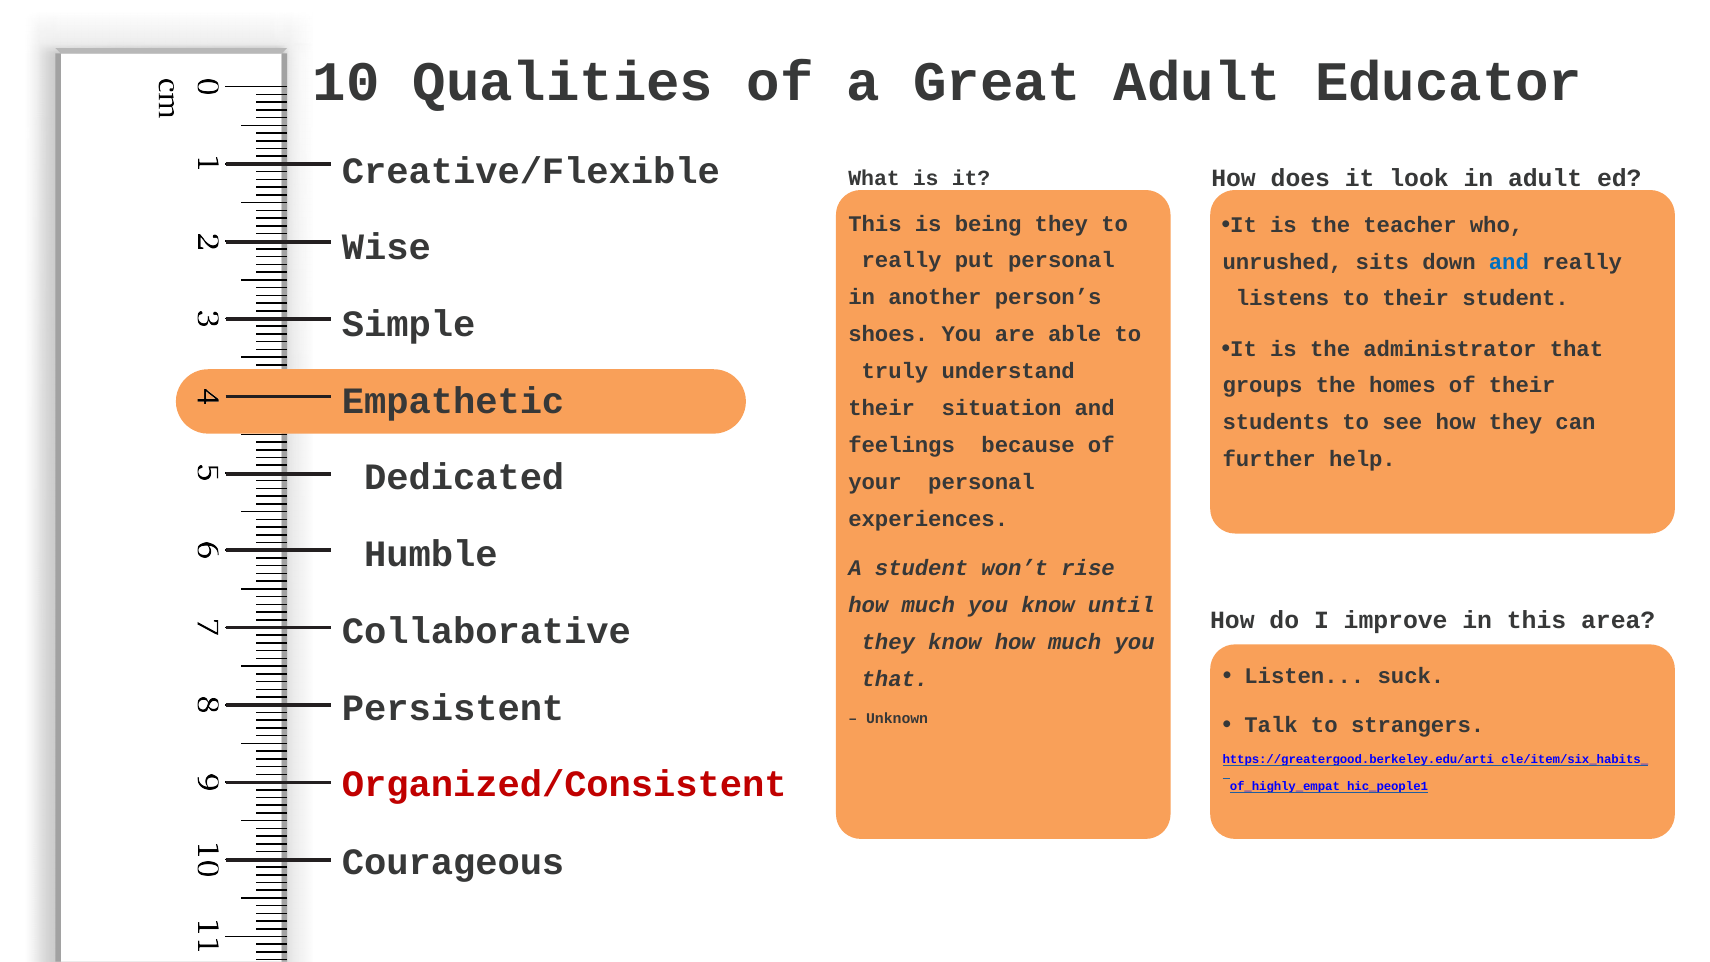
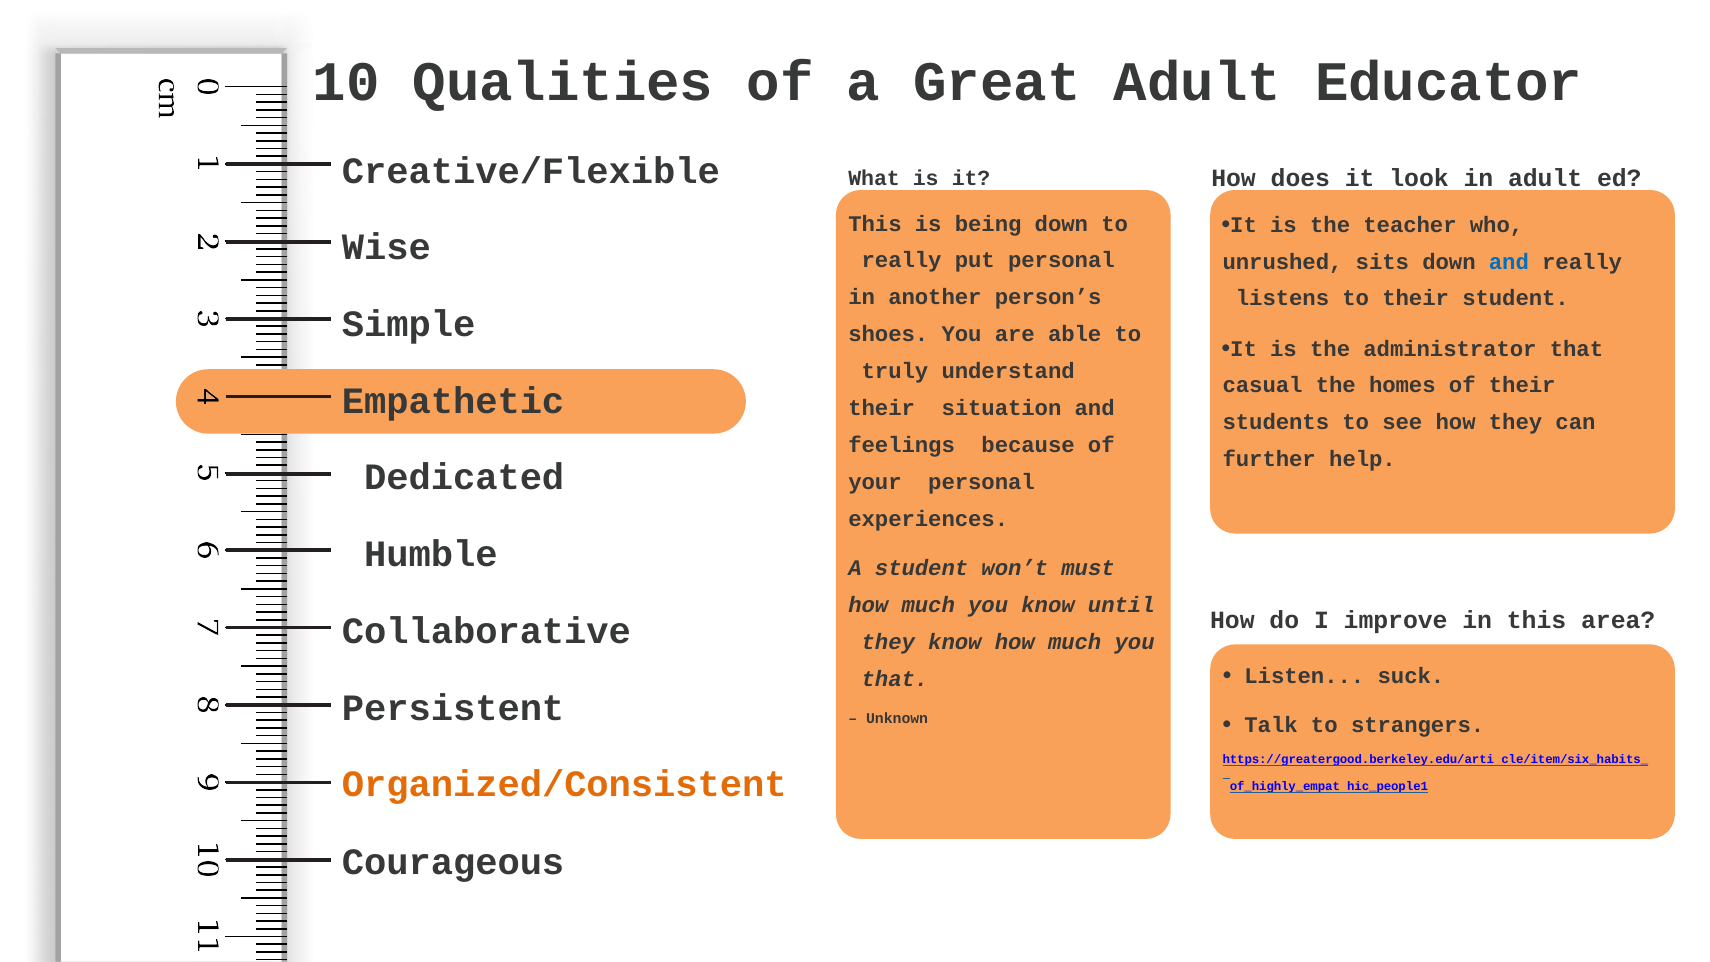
being they: they -> down
groups: groups -> casual
rise: rise -> must
Organized/Consistent colour: red -> orange
